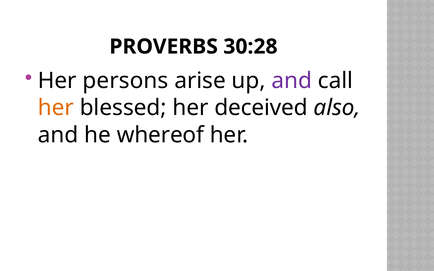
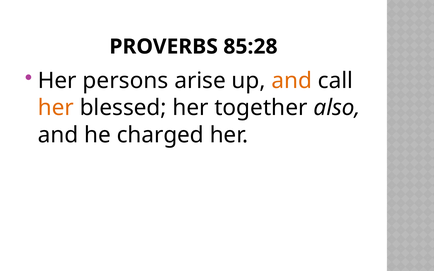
30:28: 30:28 -> 85:28
and at (292, 81) colour: purple -> orange
deceived: deceived -> together
whereof: whereof -> charged
